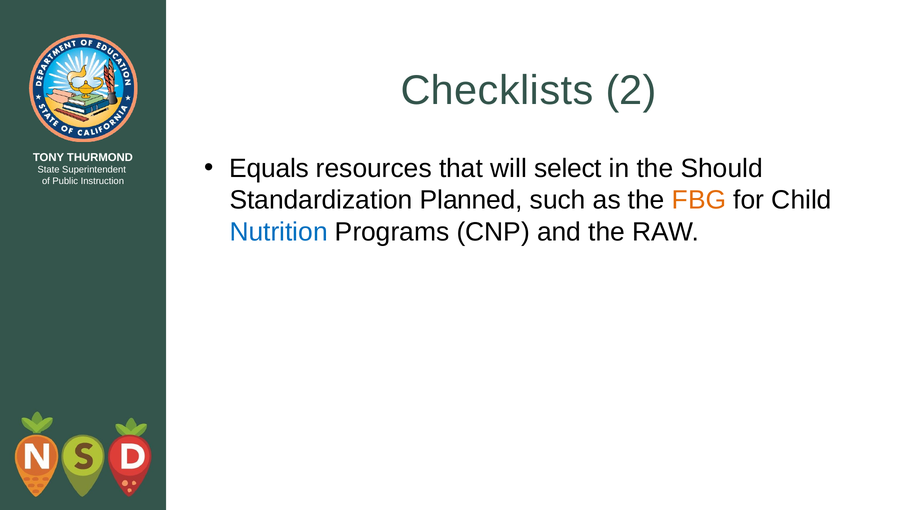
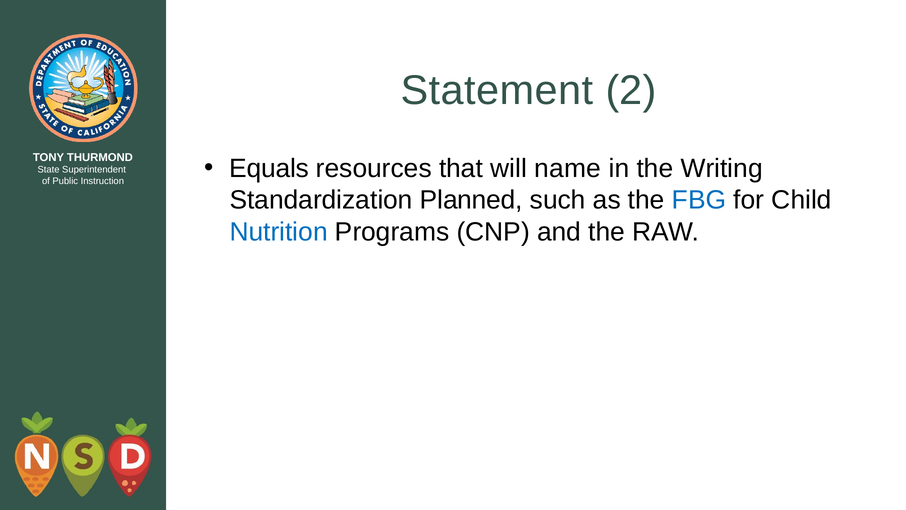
Checklists: Checklists -> Statement
select: select -> name
Should: Should -> Writing
FBG colour: orange -> blue
